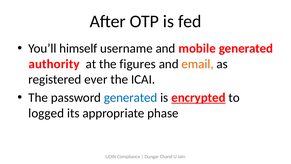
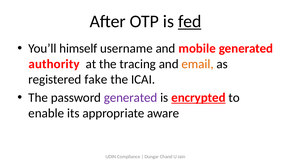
fed underline: none -> present
figures: figures -> tracing
ever: ever -> fake
generated at (131, 97) colour: blue -> purple
logged: logged -> enable
phase: phase -> aware
